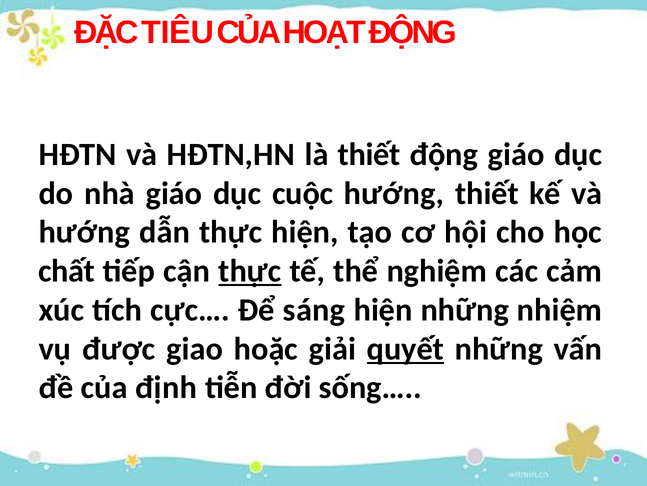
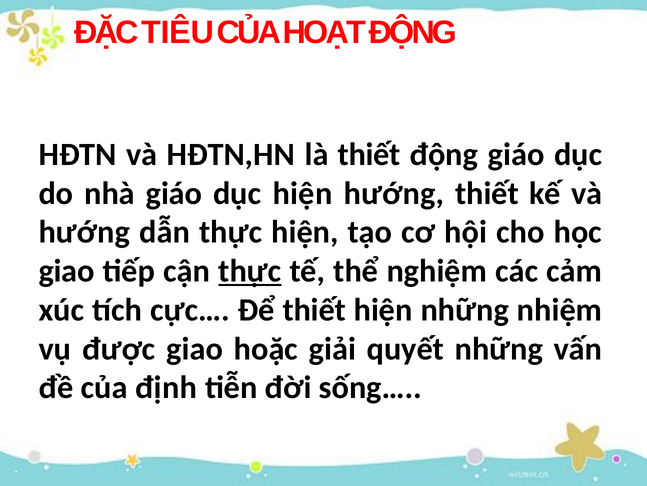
dục cuộc: cuộc -> hiện
chất at (67, 271): chất -> giao
Để sáng: sáng -> thiết
quyết underline: present -> none
